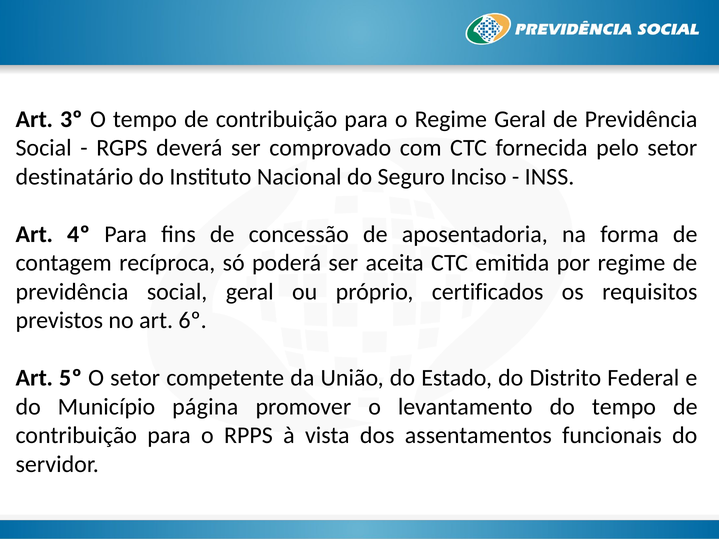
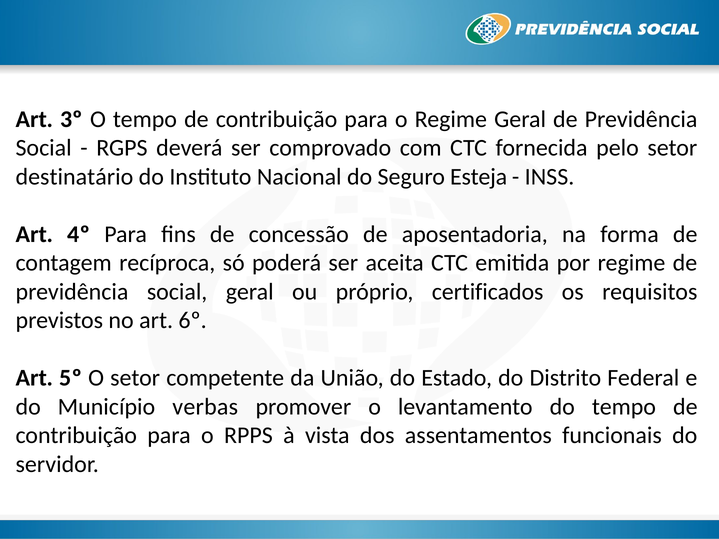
Inciso: Inciso -> Esteja
página: página -> verbas
